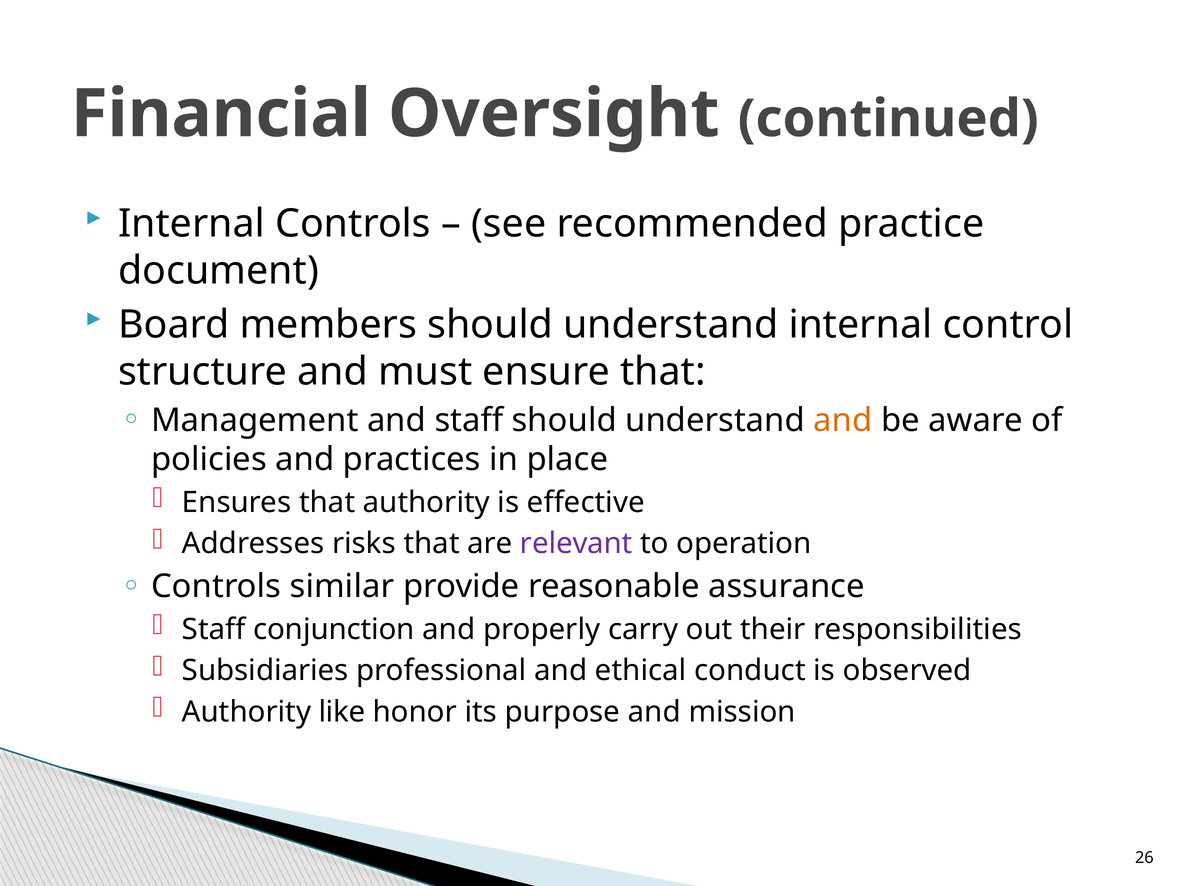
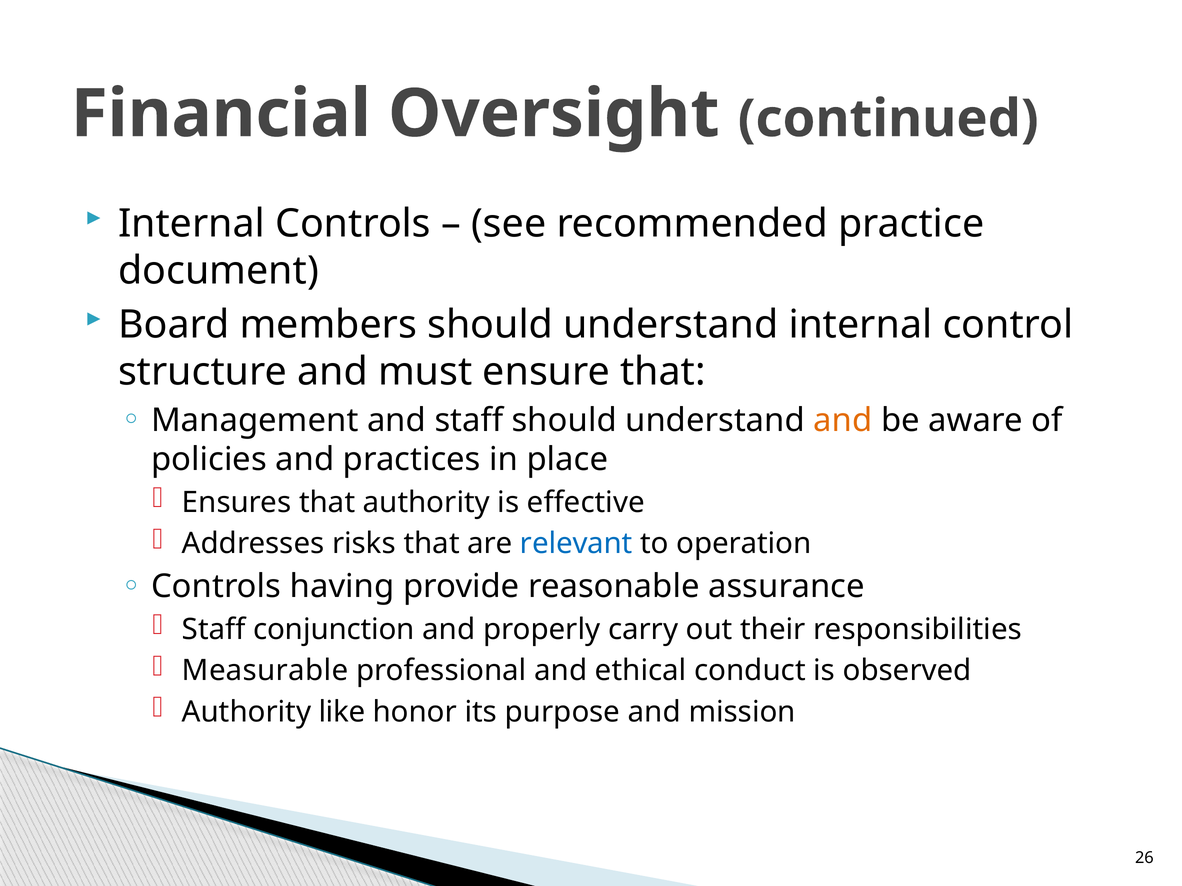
relevant colour: purple -> blue
similar: similar -> having
Subsidiaries: Subsidiaries -> Measurable
